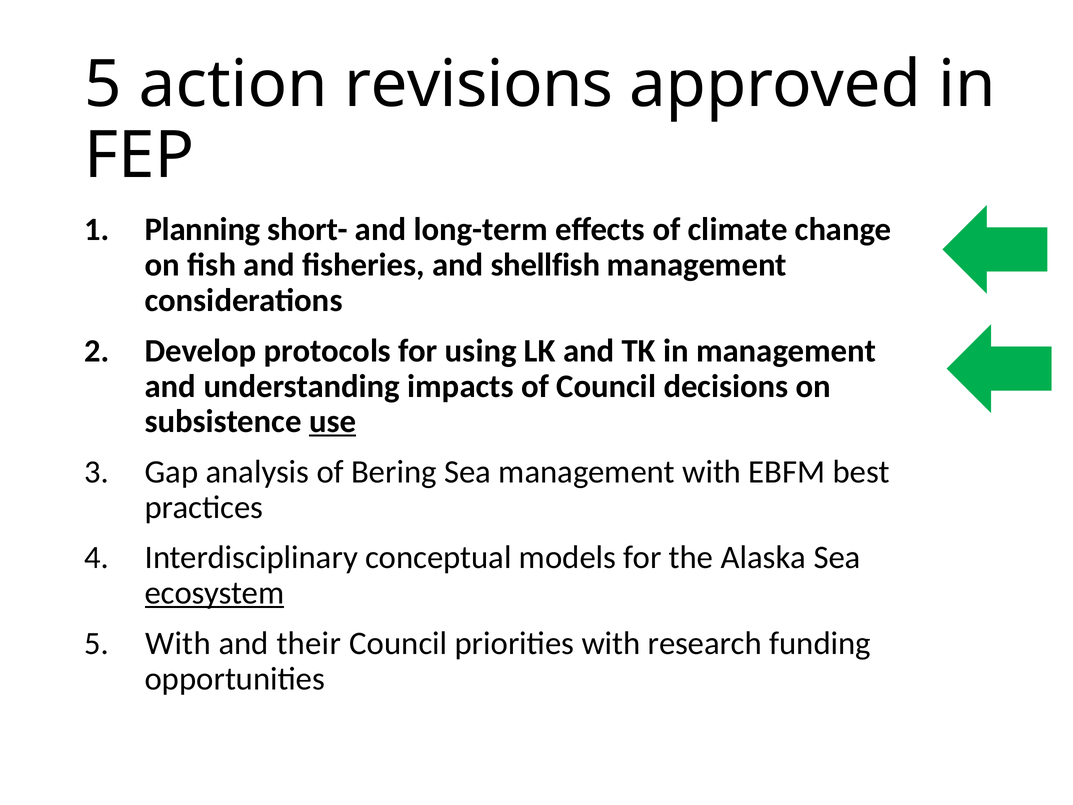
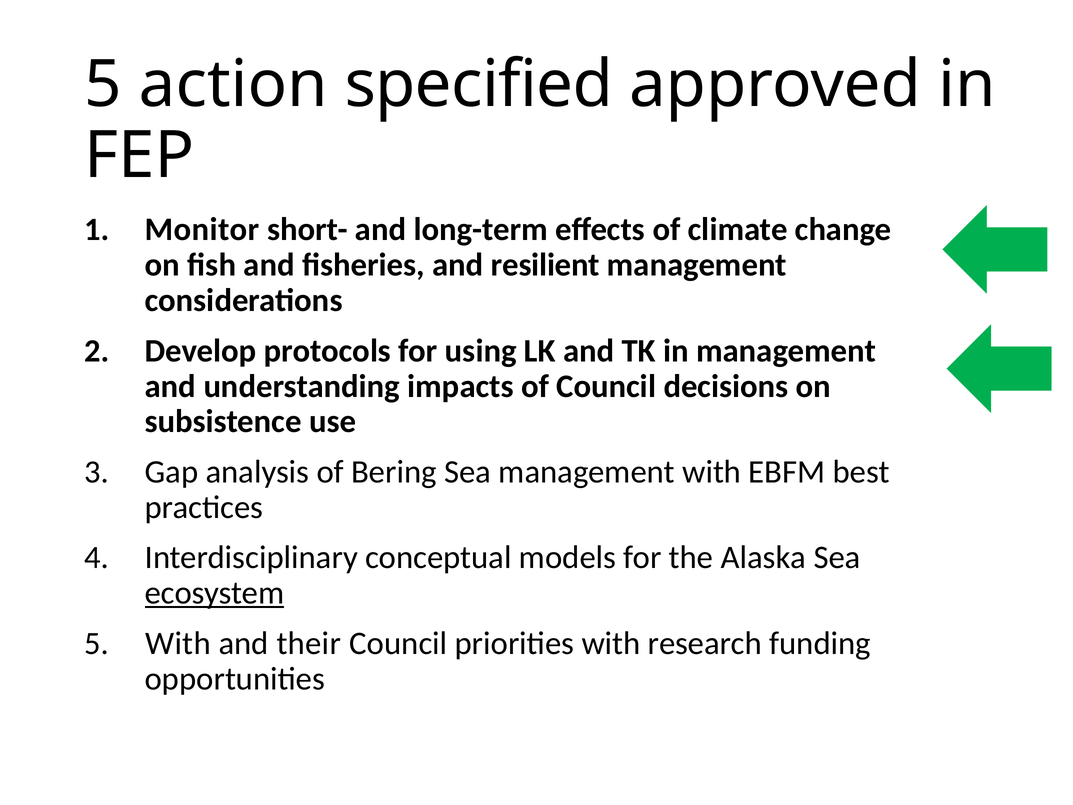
revisions: revisions -> specified
Planning: Planning -> Monitor
shellfish: shellfish -> resilient
use underline: present -> none
